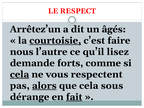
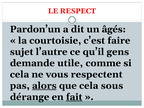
Arrêtez’un: Arrêtez’un -> Pardon’un
courtoisie underline: present -> none
nous: nous -> sujet
lisez: lisez -> gens
forts: forts -> utile
cela at (20, 74) underline: present -> none
